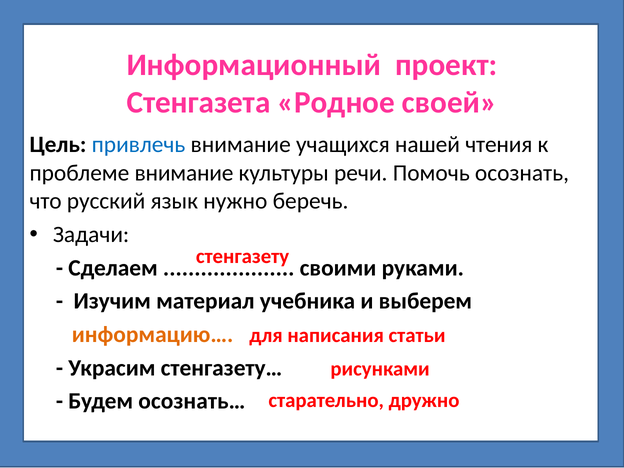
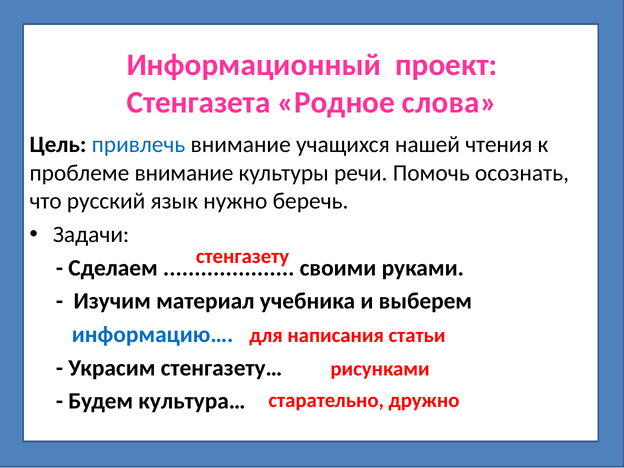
своей: своей -> слова
информацию… colour: orange -> blue
осознать…: осознать… -> культура…
